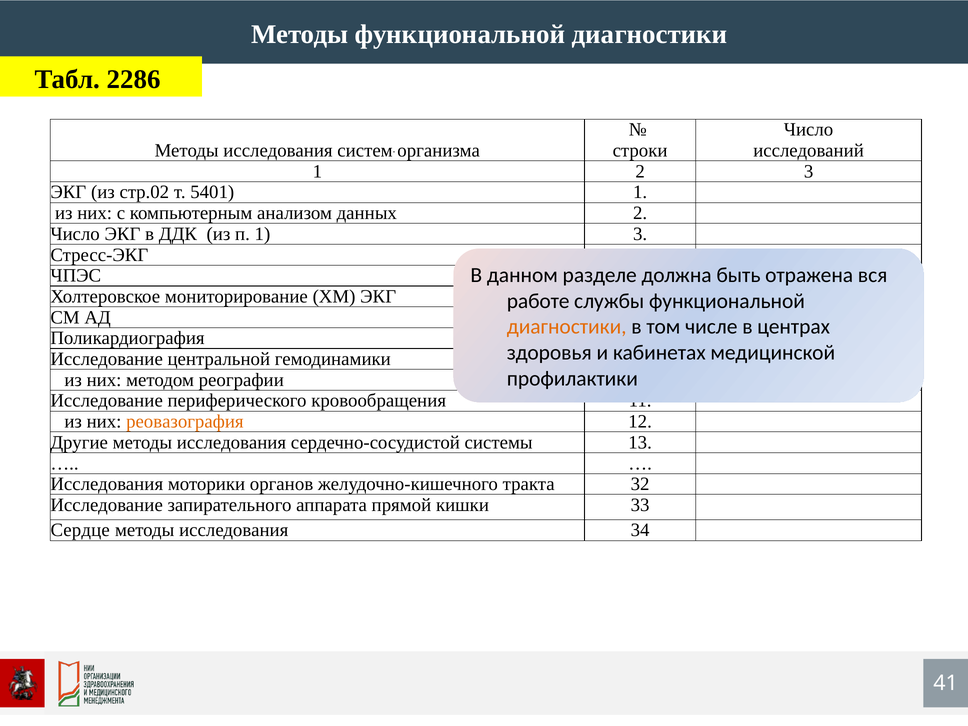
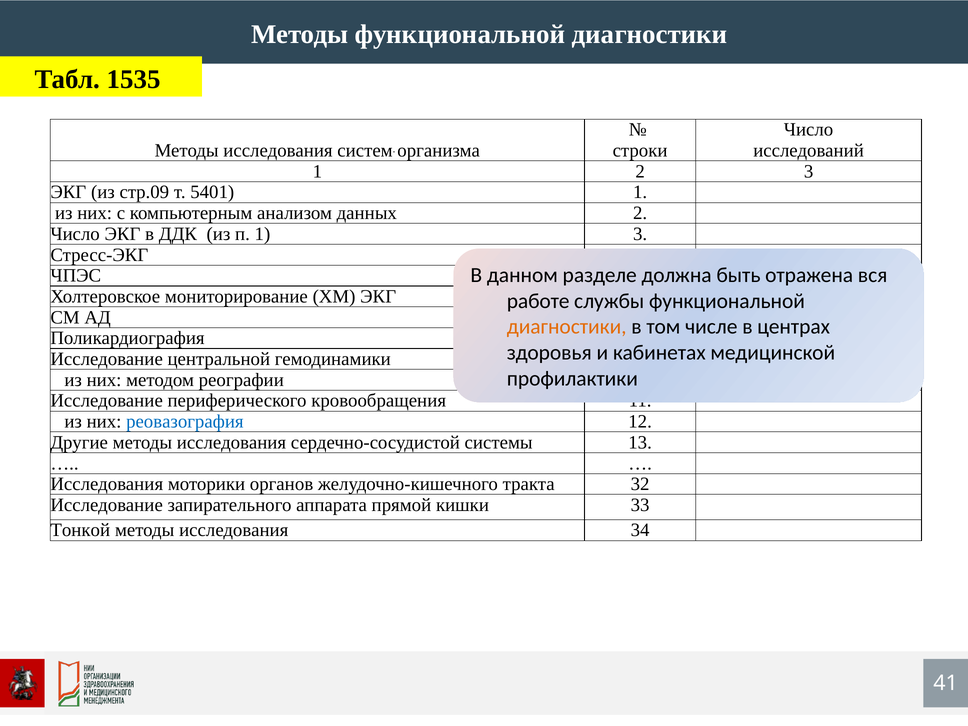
2286: 2286 -> 1535
стр.02: стр.02 -> стр.09
реовазография colour: orange -> blue
Сердце: Сердце -> Тонкой
